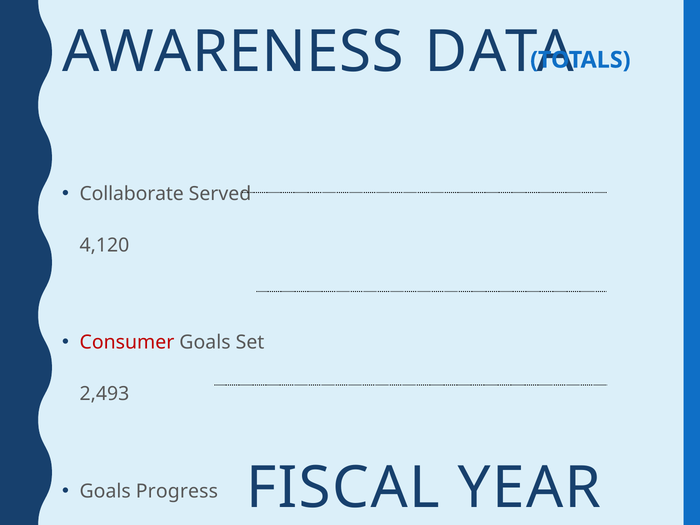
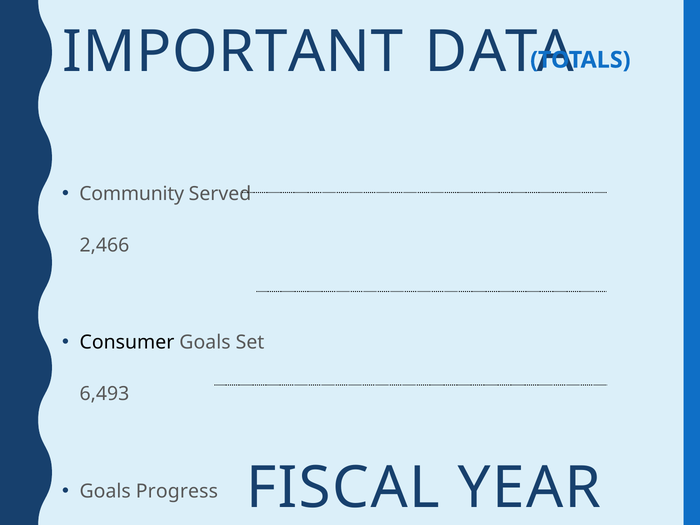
AWARENESS: AWARENESS -> IMPORTANT
Collaborate: Collaborate -> Community
4,120: 4,120 -> 2,466
Consumer colour: red -> black
2,493: 2,493 -> 6,493
